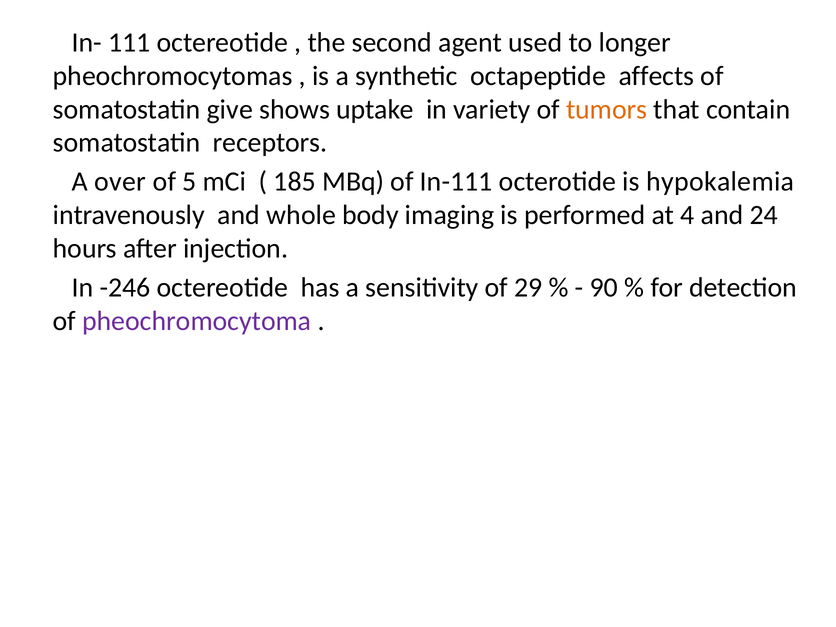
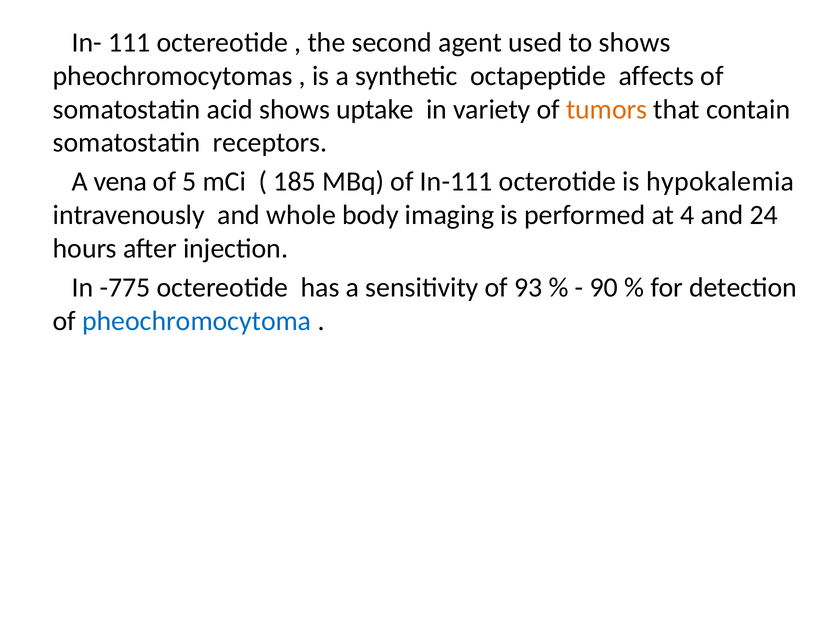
to longer: longer -> shows
give: give -> acid
over: over -> vena
-246: -246 -> -775
29: 29 -> 93
pheochromocytoma colour: purple -> blue
